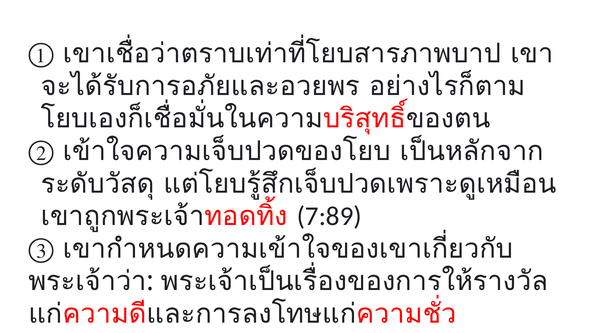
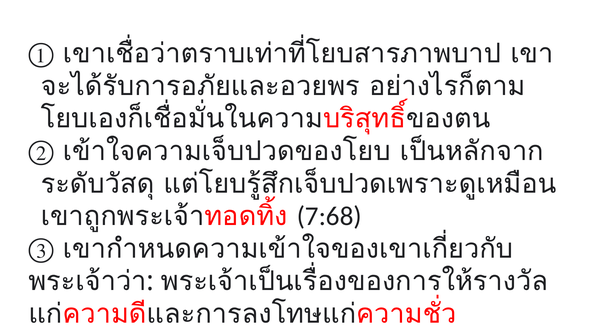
7:89: 7:89 -> 7:68
